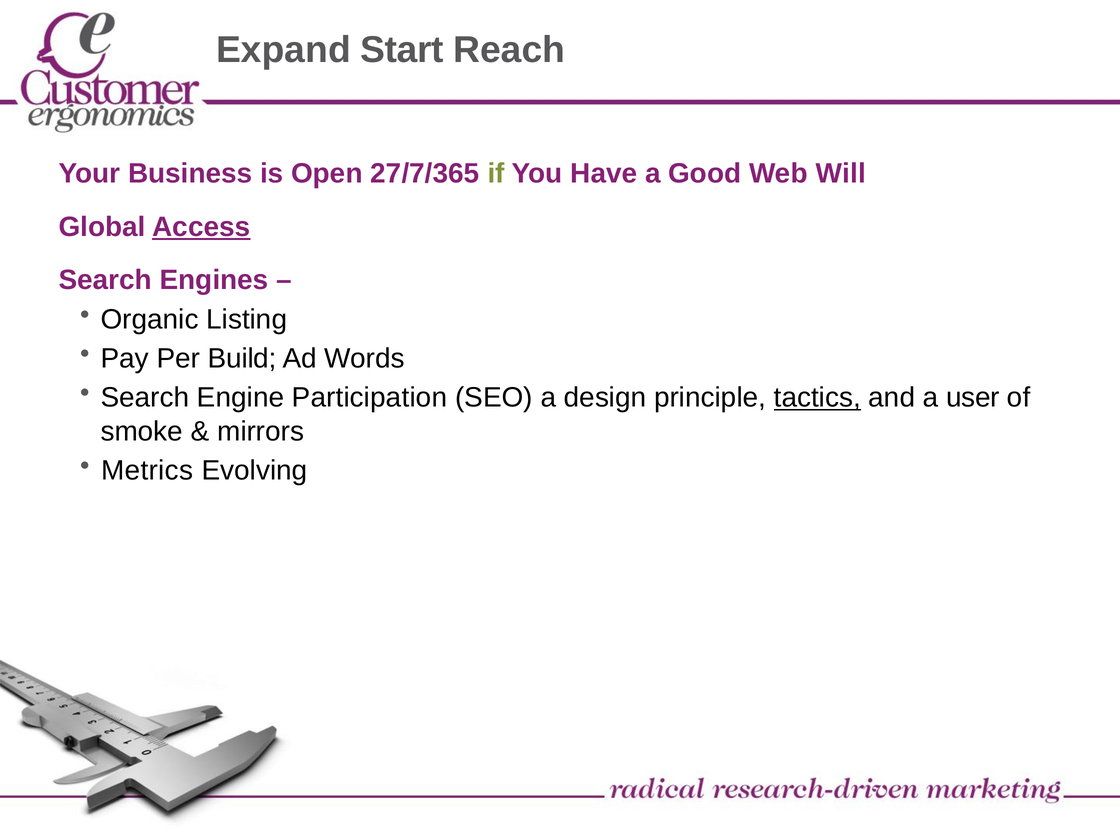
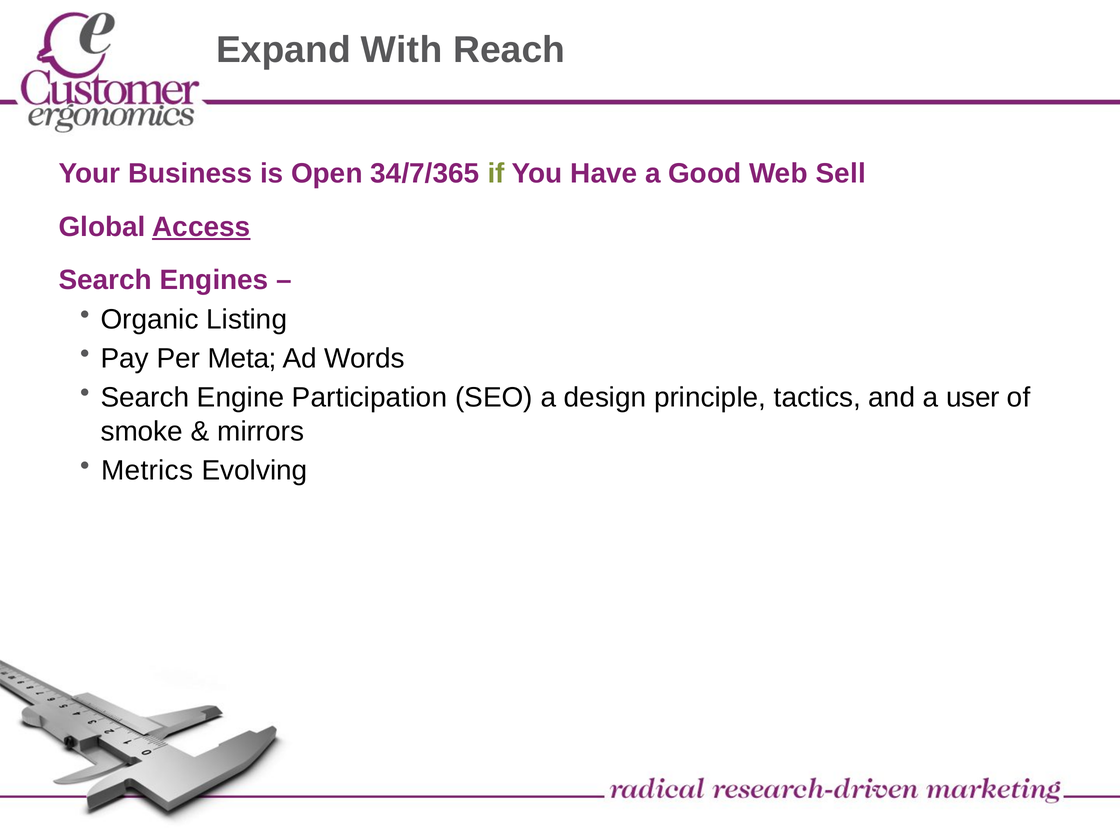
Start: Start -> With
27/7/365: 27/7/365 -> 34/7/365
Will: Will -> Sell
Build: Build -> Meta
tactics underline: present -> none
